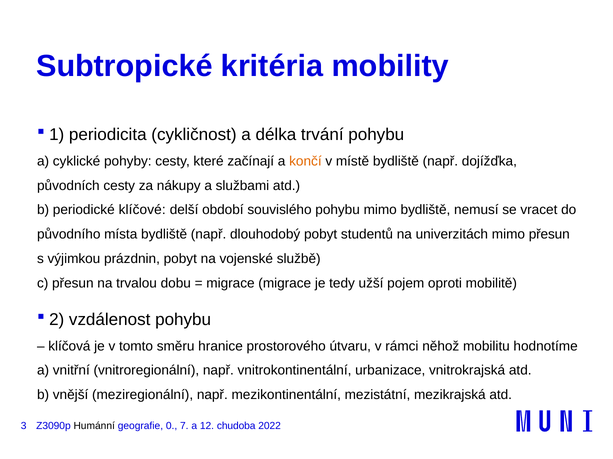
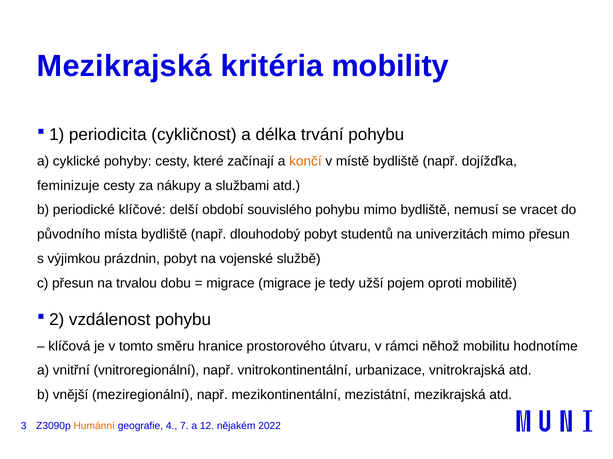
Subtropické at (124, 66): Subtropické -> Mezikrajská
původních: původních -> feminizuje
Humánní colour: black -> orange
0: 0 -> 4
chudoba: chudoba -> nějakém
